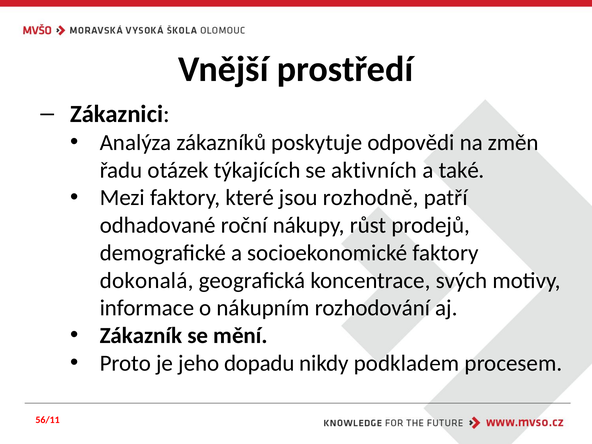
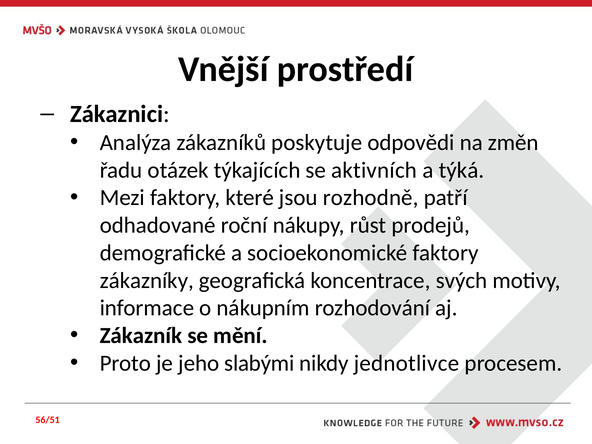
také: také -> týká
dokonalá: dokonalá -> zákazníky
dopadu: dopadu -> slabými
podkladem: podkladem -> jednotlivce
56/11: 56/11 -> 56/51
